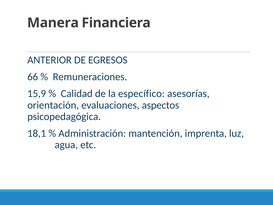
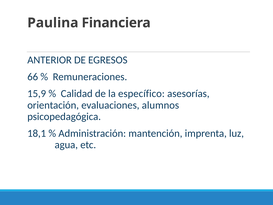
Manera: Manera -> Paulina
aspectos: aspectos -> alumnos
